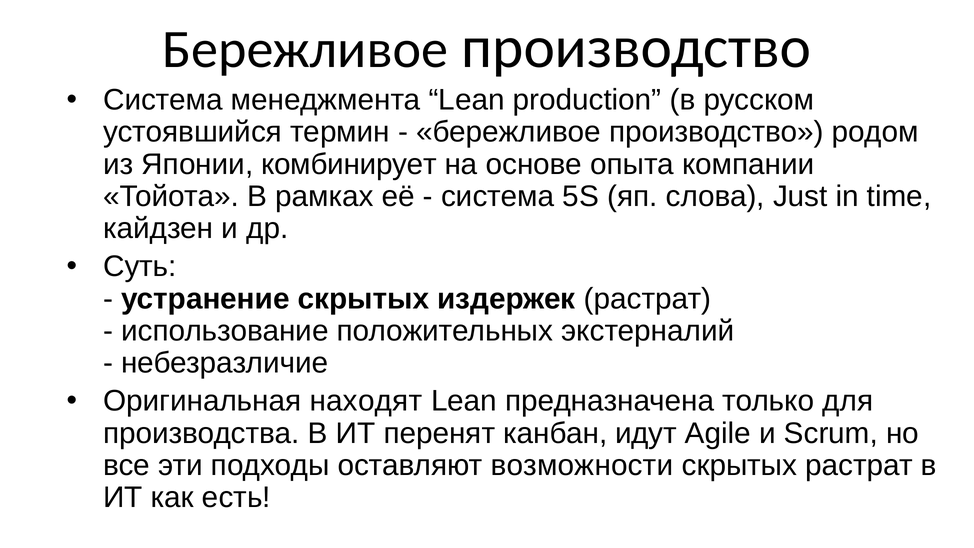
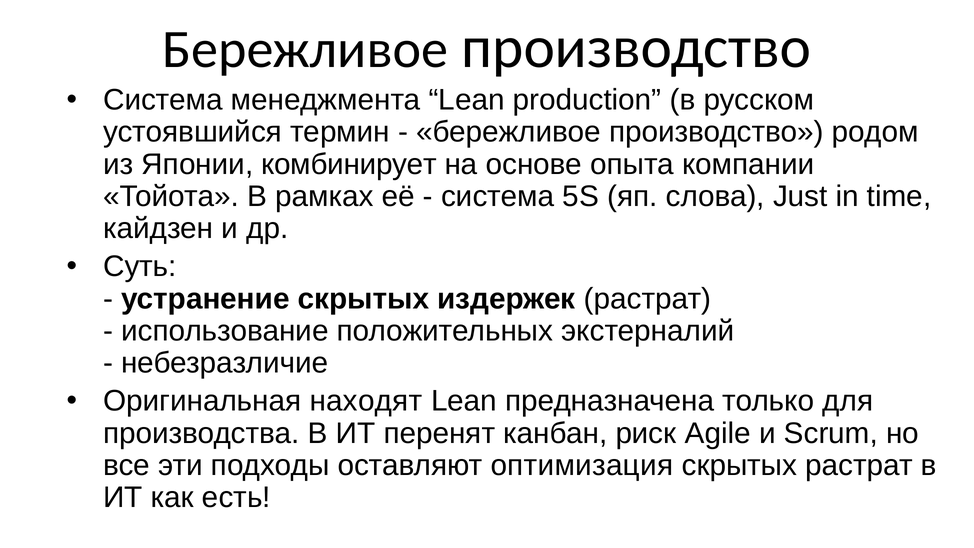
идут: идут -> риск
возможности: возможности -> оптимизация
